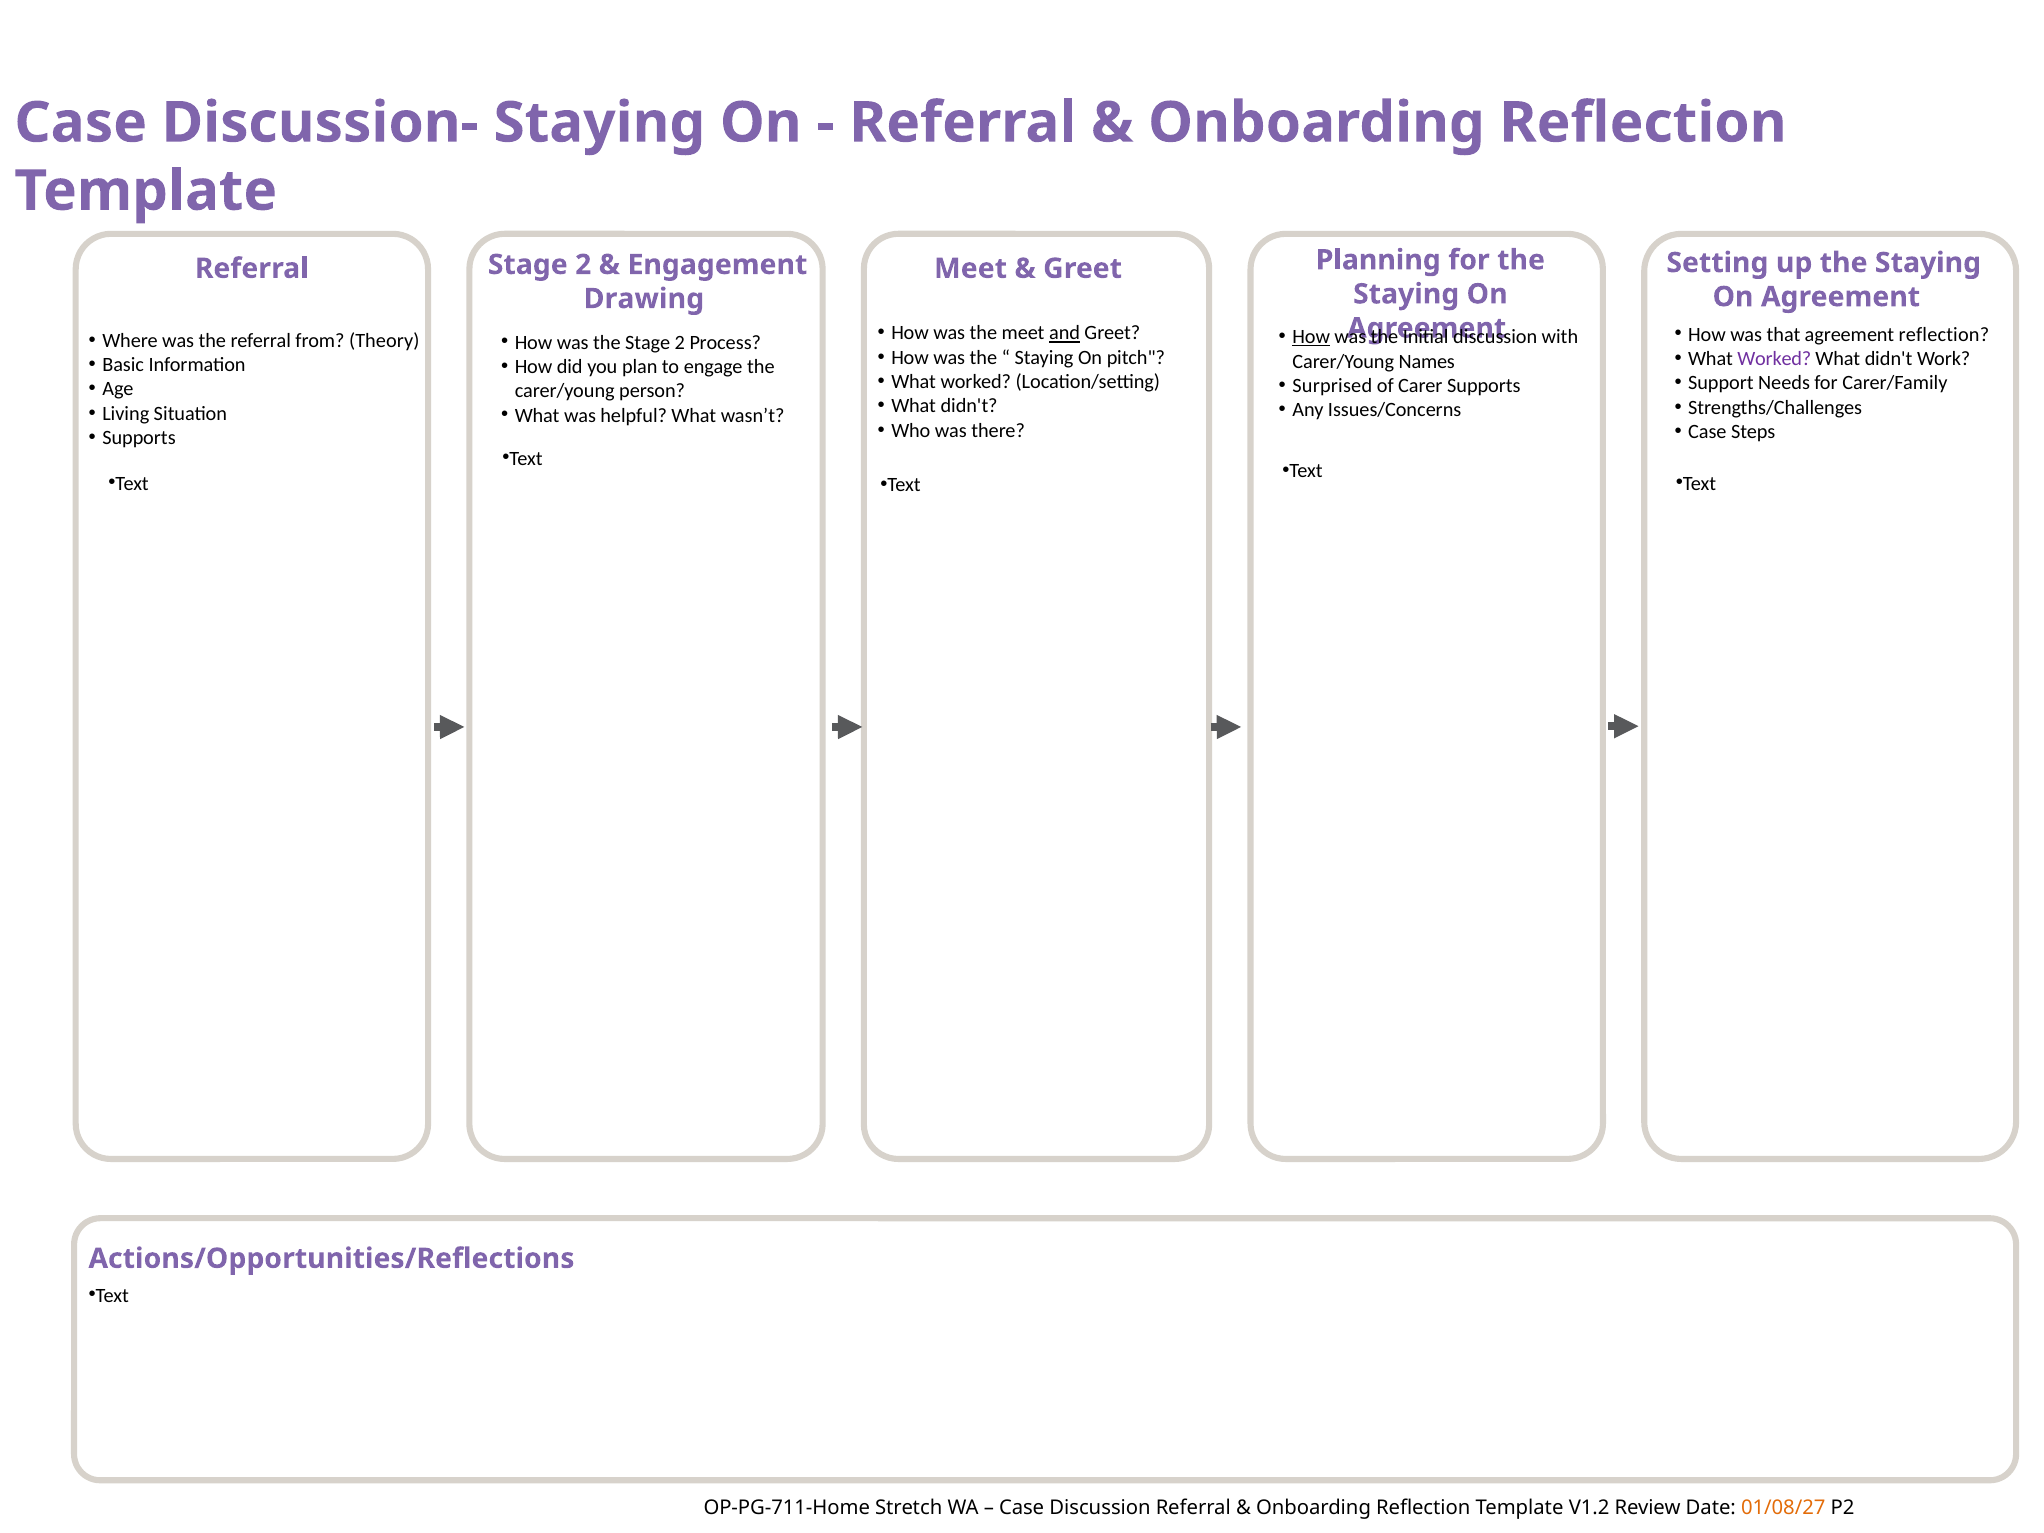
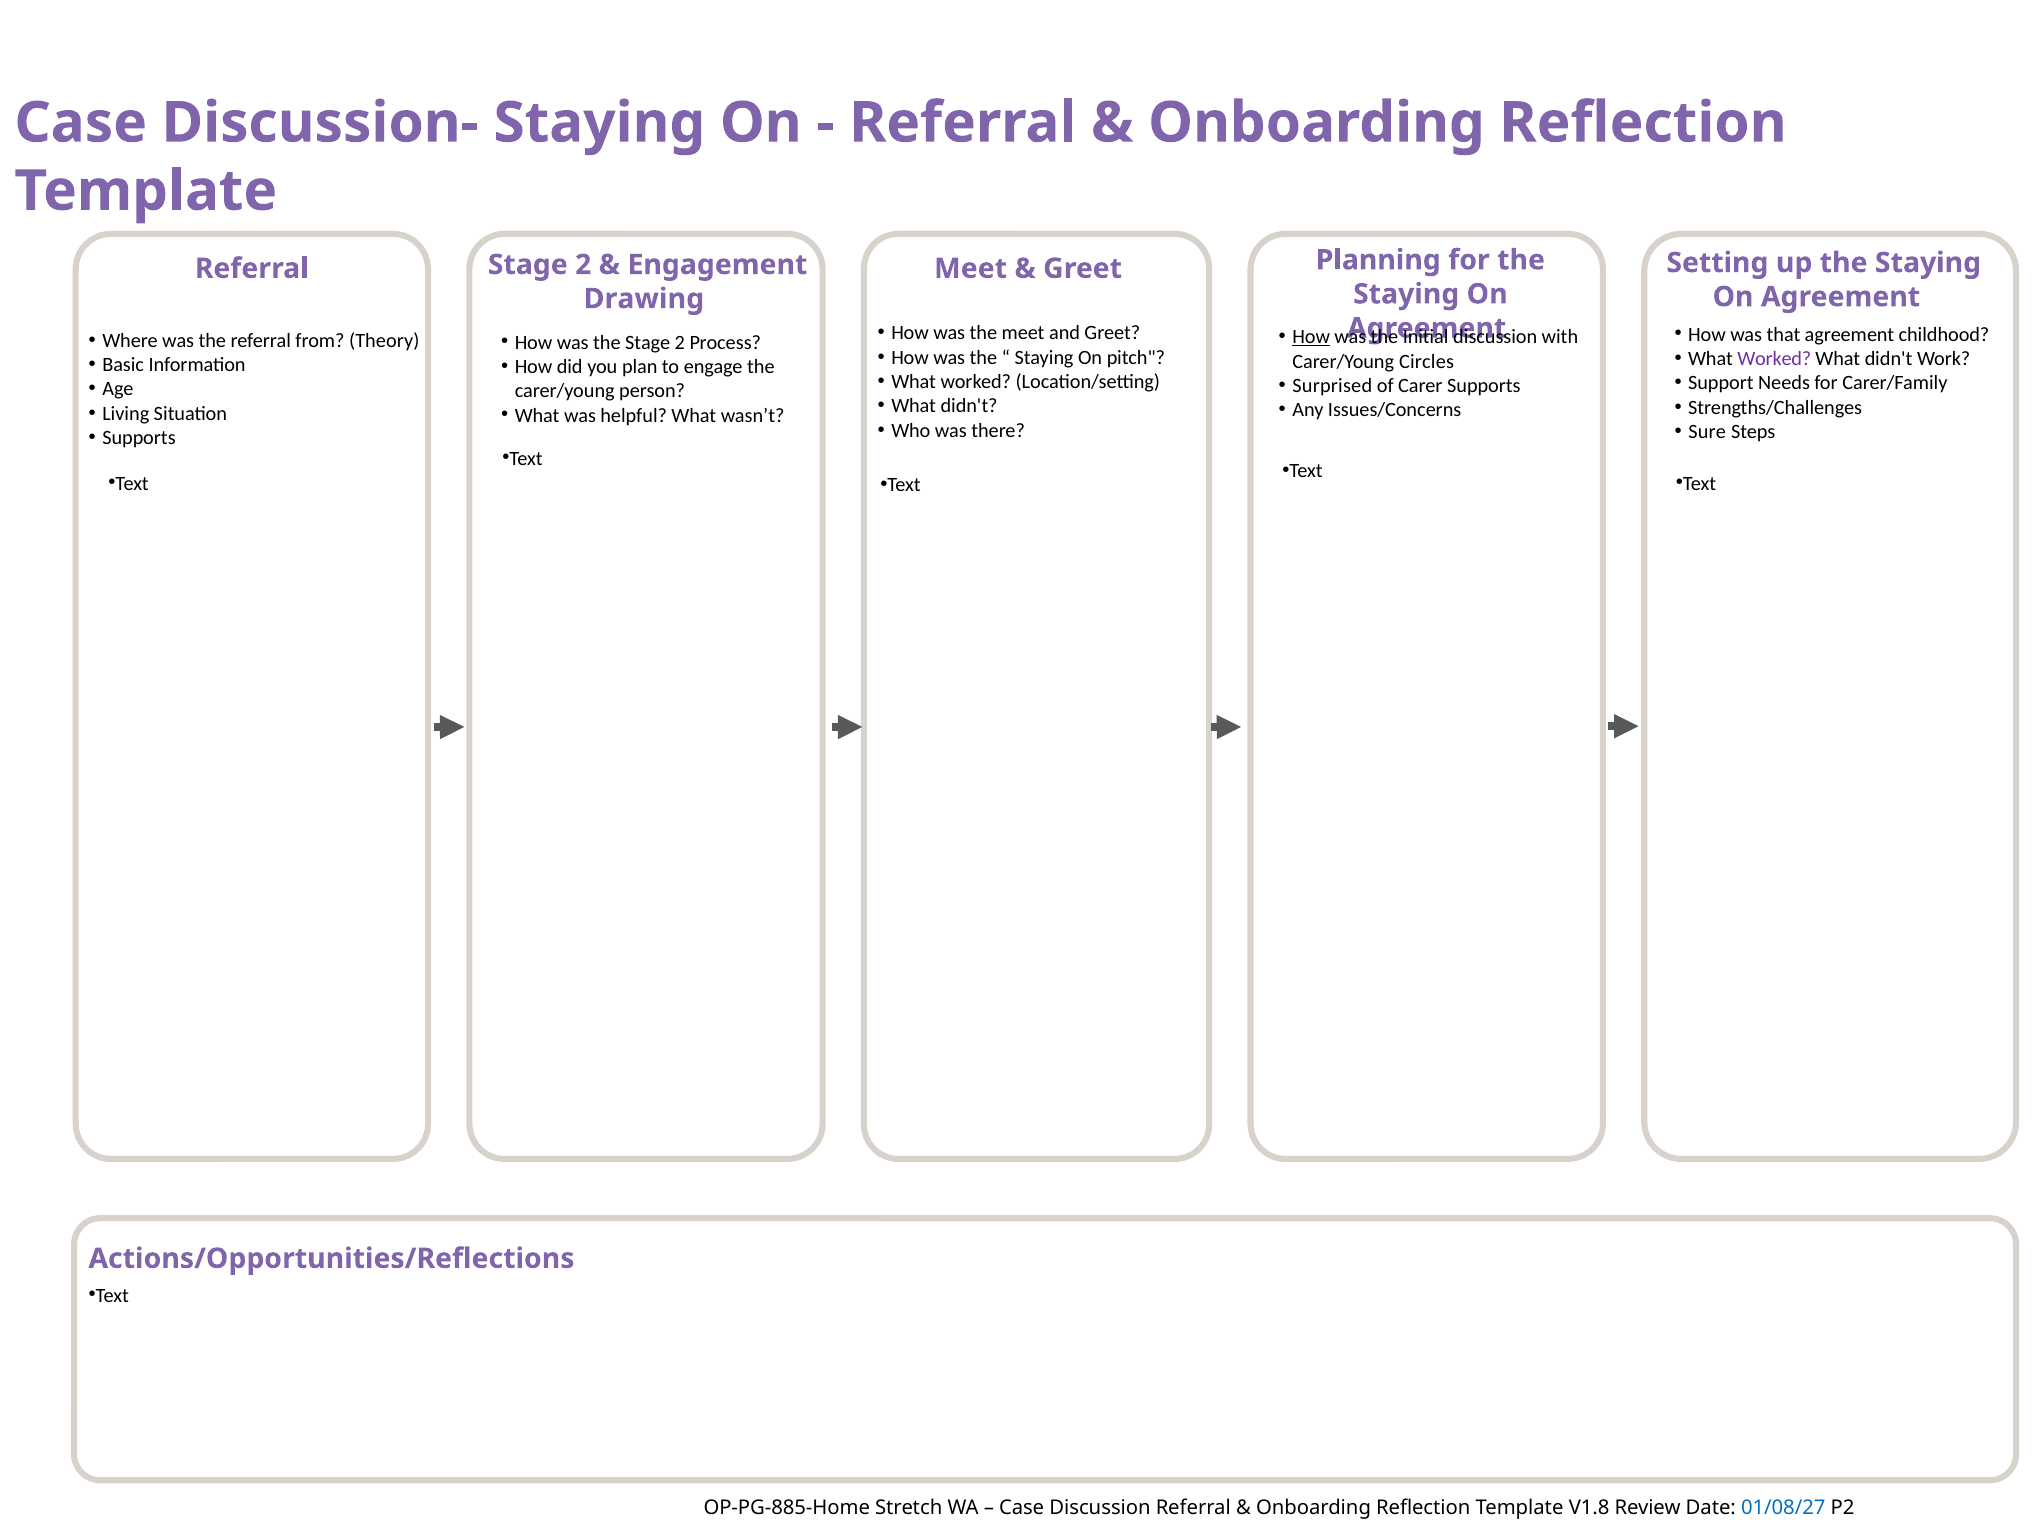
and underline: present -> none
agreement reflection: reflection -> childhood
Names: Names -> Circles
Case at (1707, 432): Case -> Sure
OP-PG-711-Home: OP-PG-711-Home -> OP-PG-885-Home
V1.2: V1.2 -> V1.8
01/08/27 colour: orange -> blue
